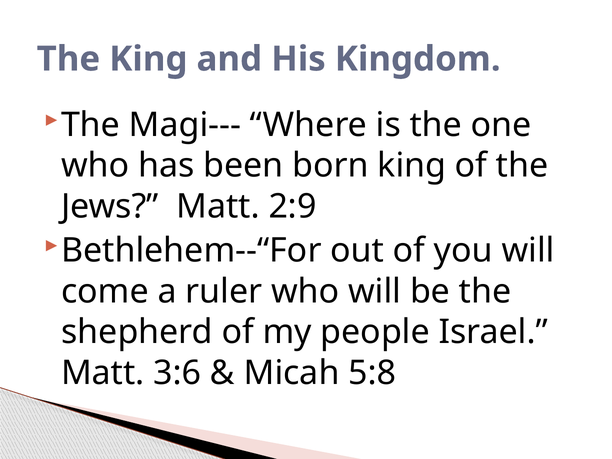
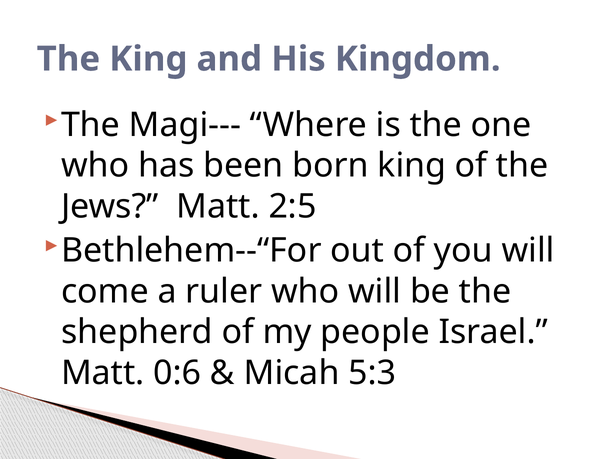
2:9: 2:9 -> 2:5
3:6: 3:6 -> 0:6
5:8: 5:8 -> 5:3
